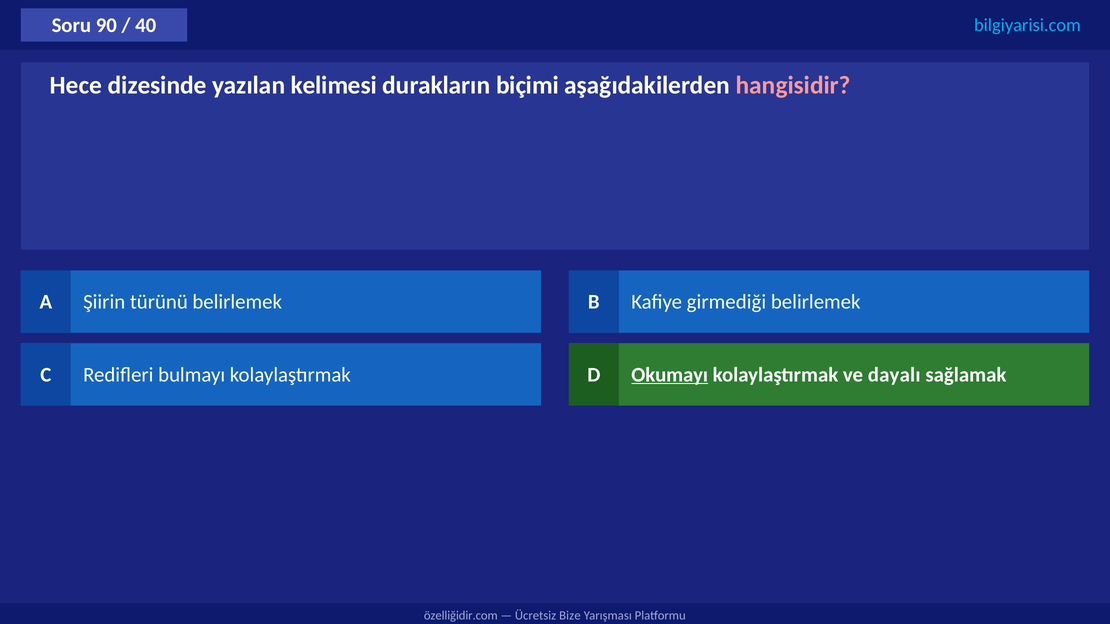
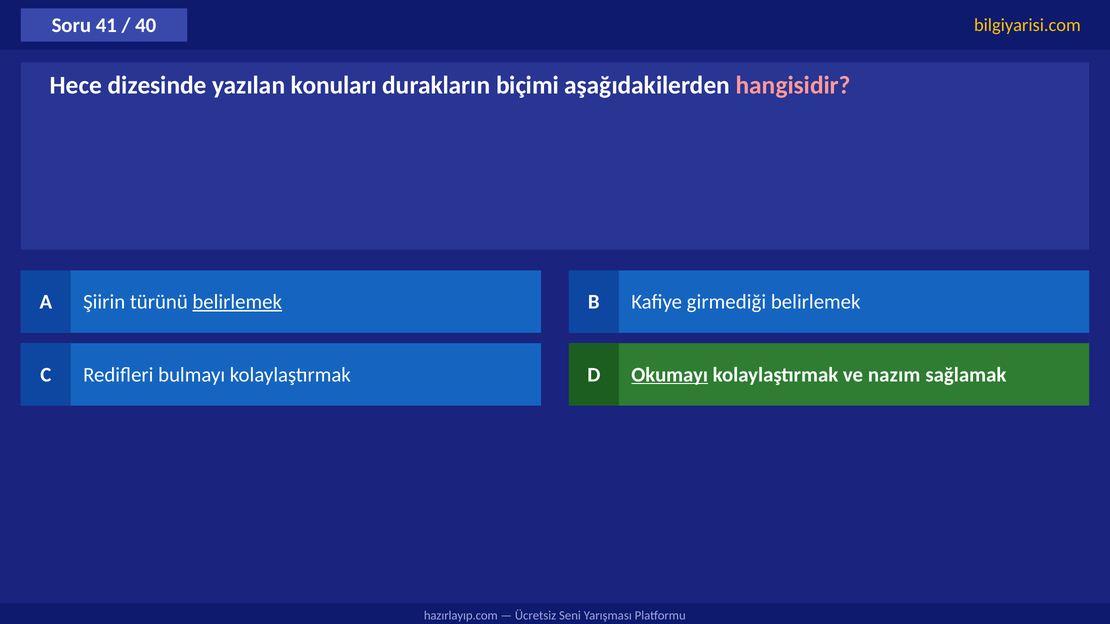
90: 90 -> 41
bilgiyarisi.com colour: light blue -> yellow
kelimesi: kelimesi -> konuları
belirlemek at (237, 302) underline: none -> present
dayalı: dayalı -> nazım
özelliğidir.com: özelliğidir.com -> hazırlayıp.com
Bize: Bize -> Seni
